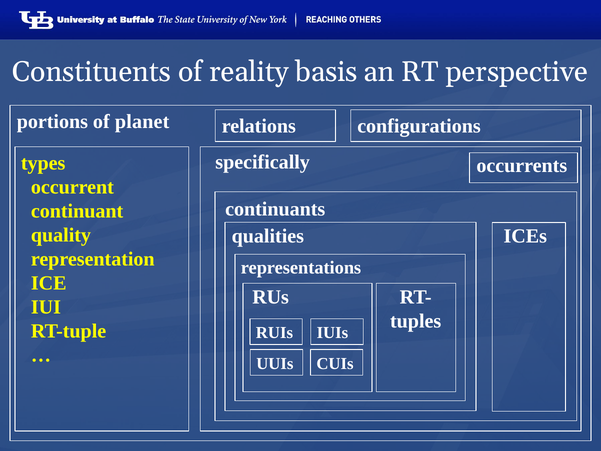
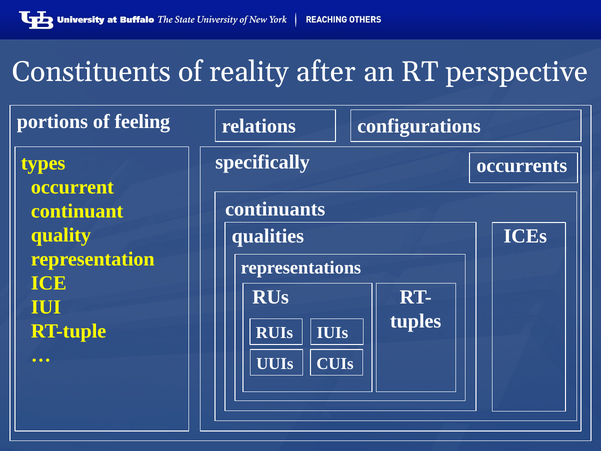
basis: basis -> after
planet: planet -> feeling
